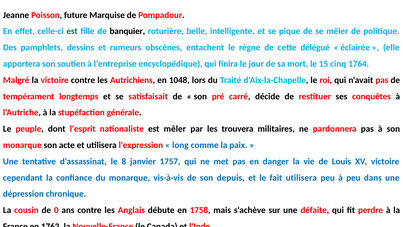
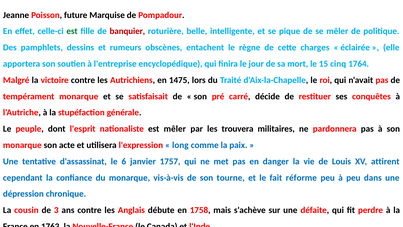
banquier colour: black -> red
délégué: délégué -> charges
1048: 1048 -> 1475
tempérament longtemps: longtemps -> monarque
8: 8 -> 6
XV victoire: victoire -> attirent
depuis: depuis -> tourne
fait utilisera: utilisera -> réforme
0: 0 -> 3
